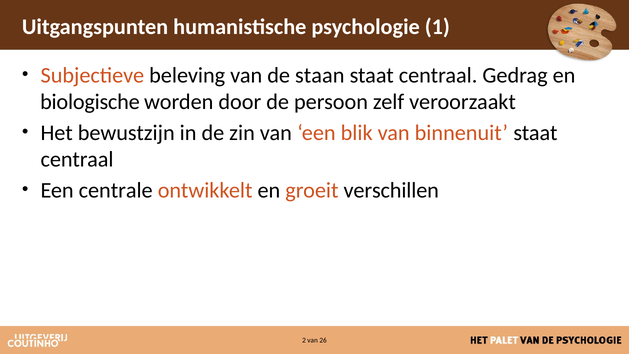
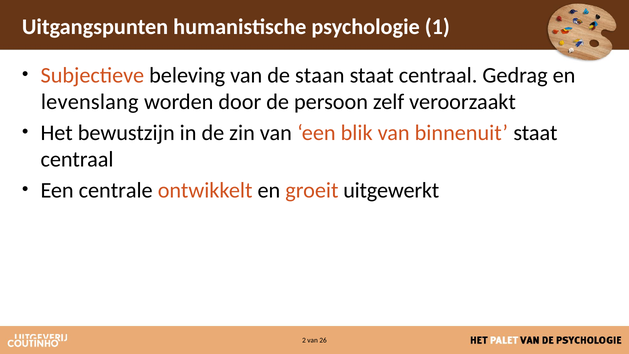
biologische: biologische -> levenslang
verschillen: verschillen -> uitgewerkt
